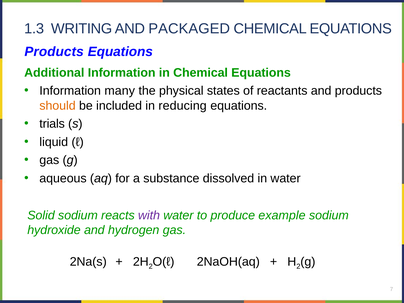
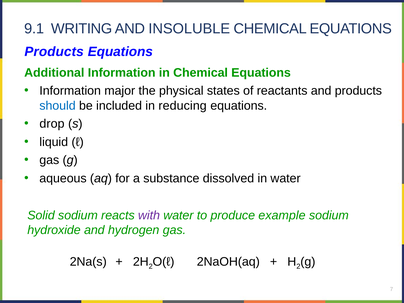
1.3: 1.3 -> 9.1
PACKAGED: PACKAGED -> INSOLUBLE
many: many -> major
should colour: orange -> blue
trials: trials -> drop
